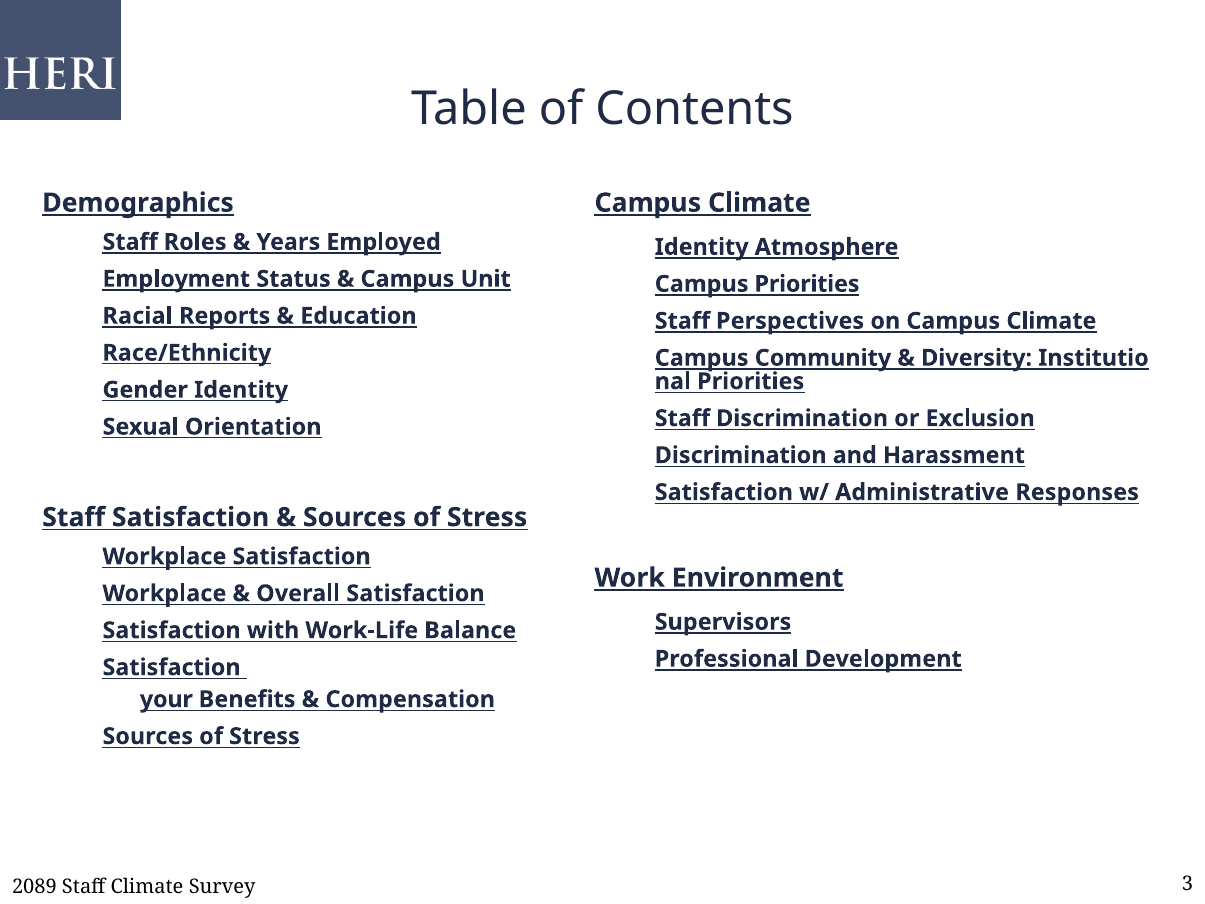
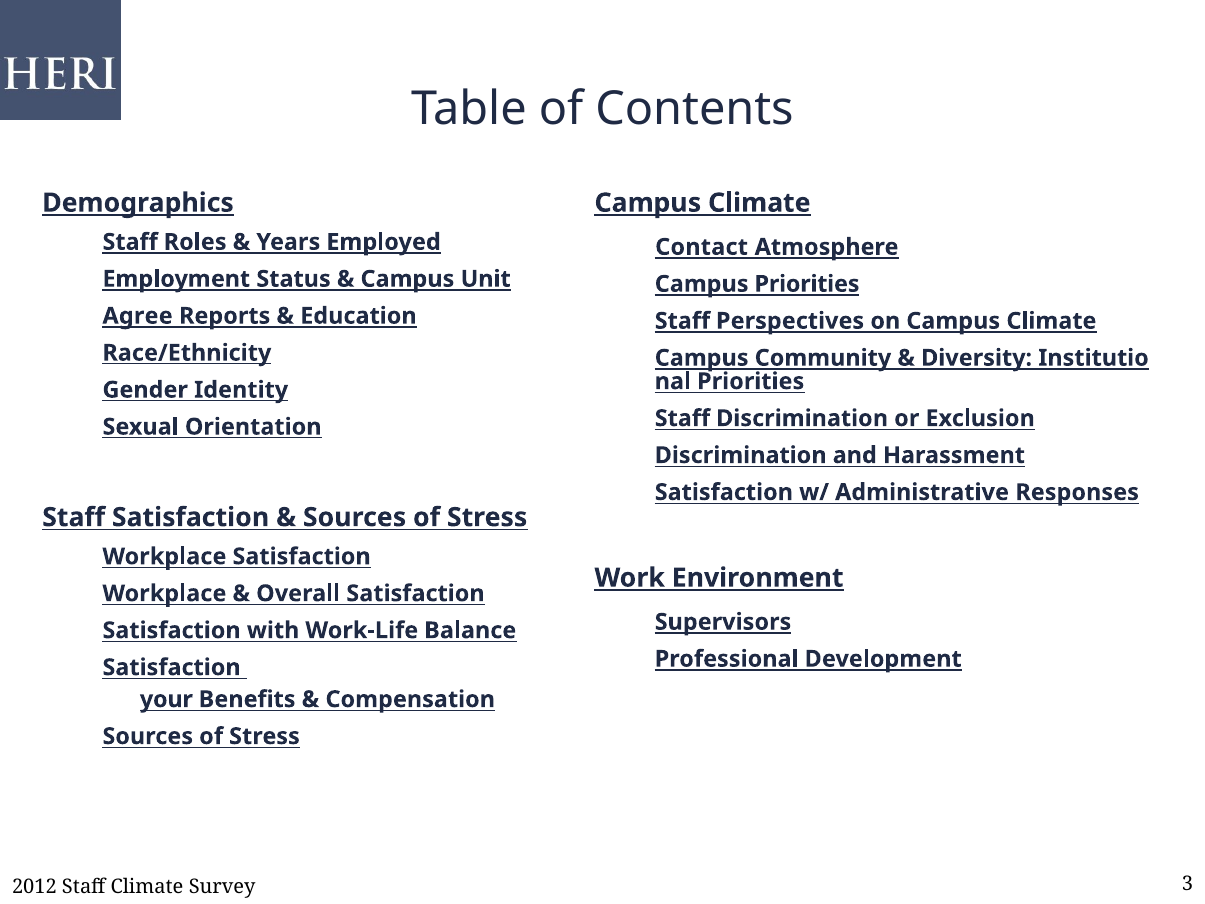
Identity at (702, 247): Identity -> Contact
Racial: Racial -> Agree
2089: 2089 -> 2012
